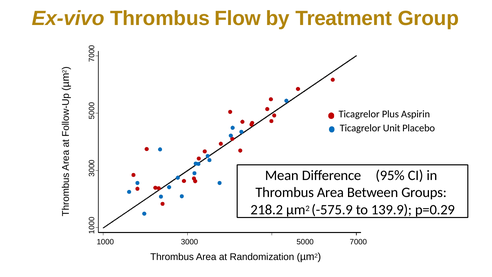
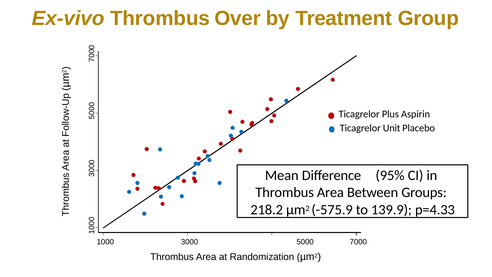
Flow: Flow -> Over
p=0.29: p=0.29 -> p=4.33
